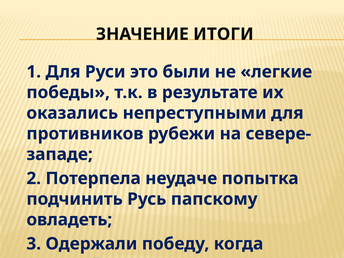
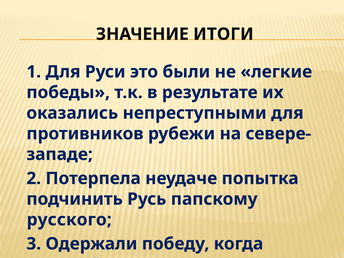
овладеть: овладеть -> русского
